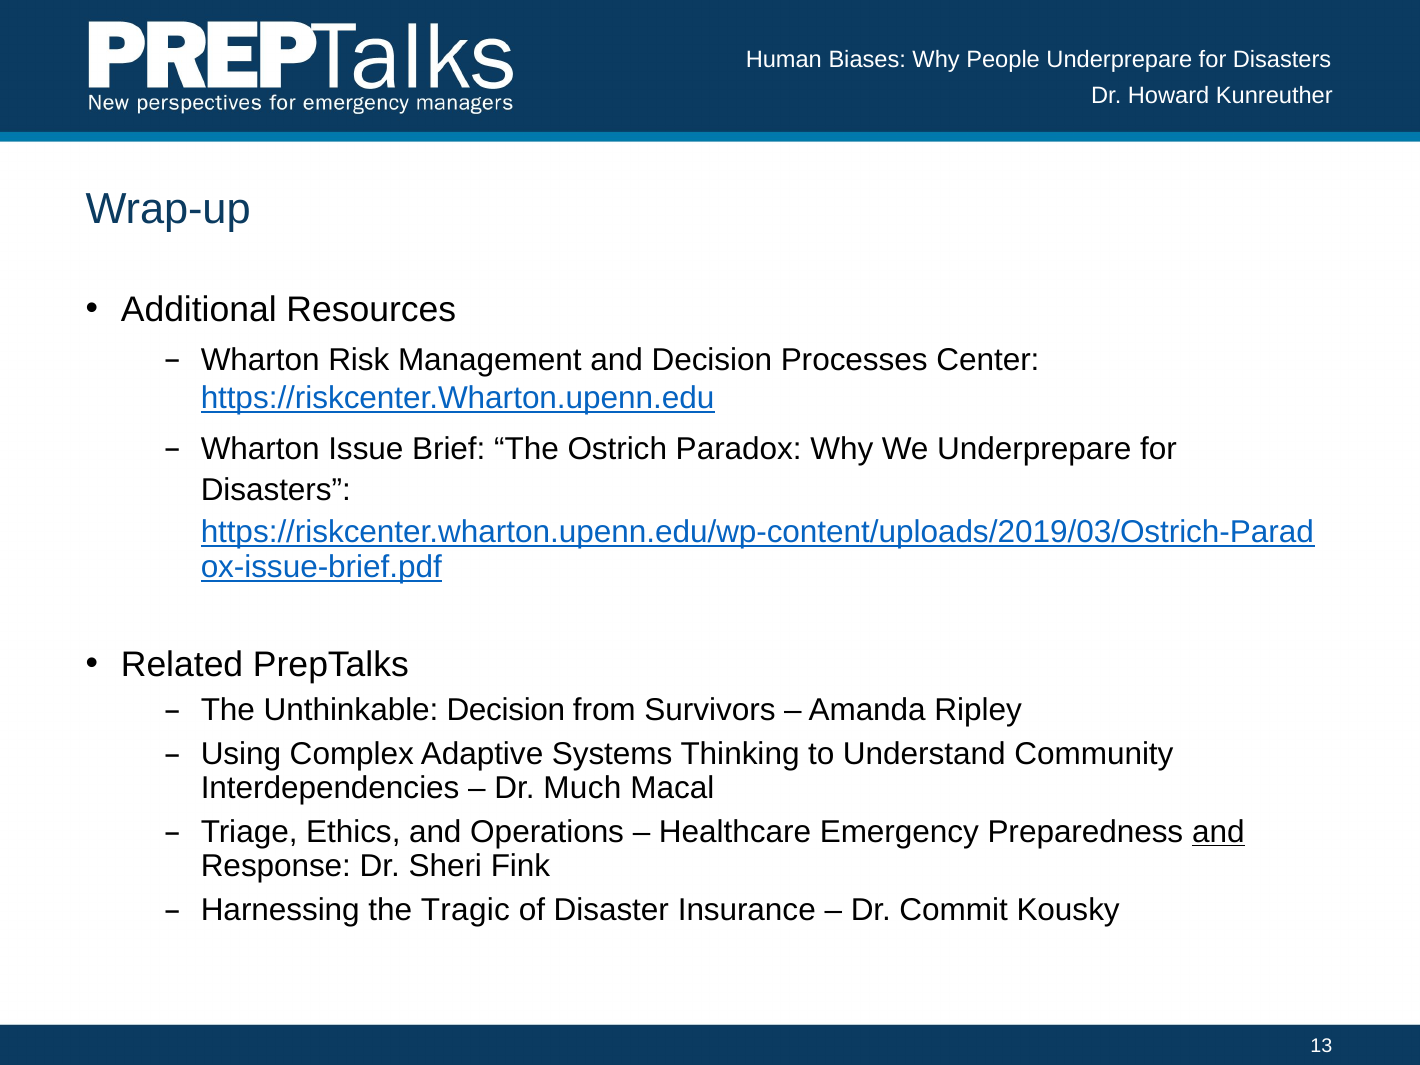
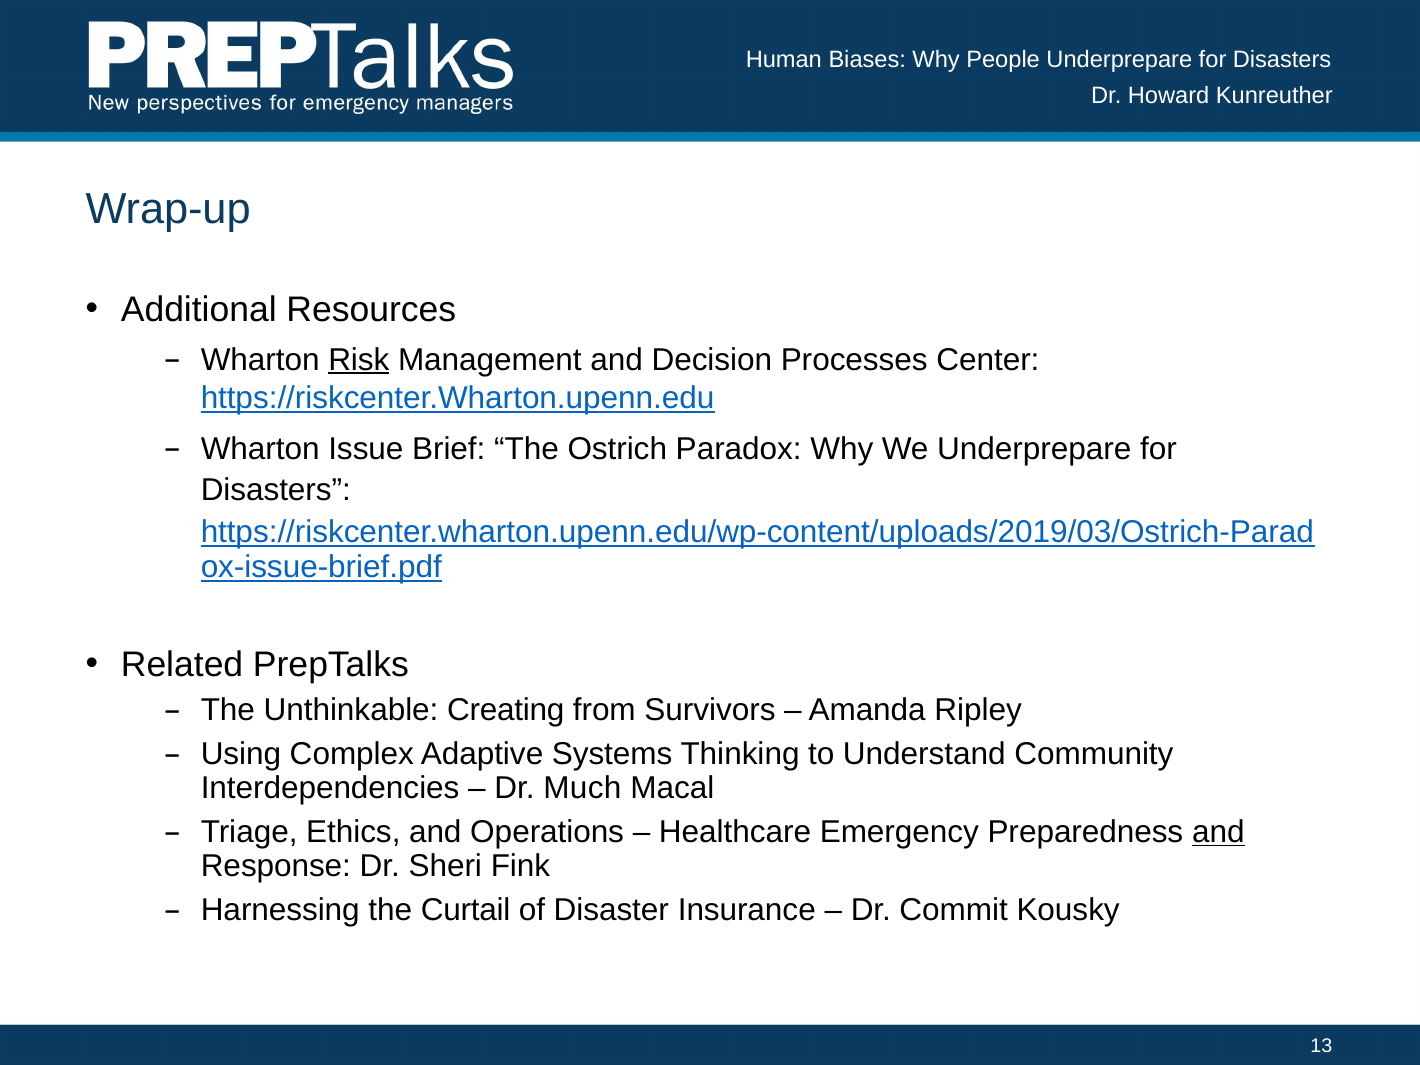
Risk underline: none -> present
Unthinkable Decision: Decision -> Creating
Tragic: Tragic -> Curtail
